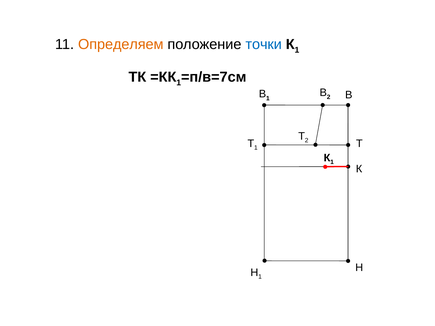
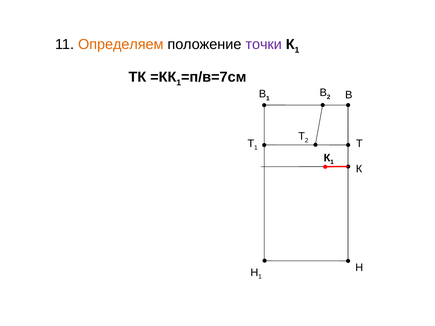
точки colour: blue -> purple
